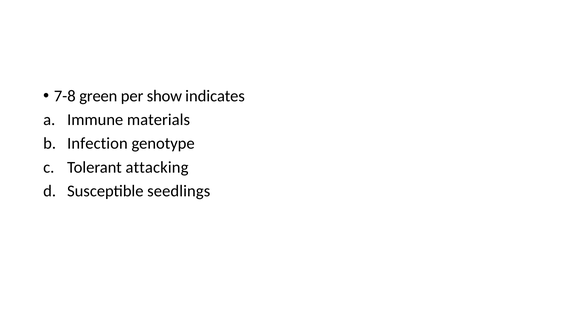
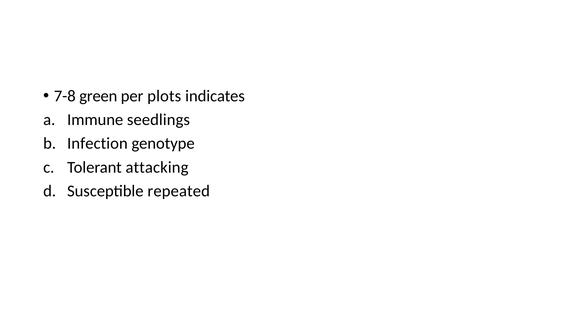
show: show -> plots
materials: materials -> seedlings
seedlings: seedlings -> repeated
